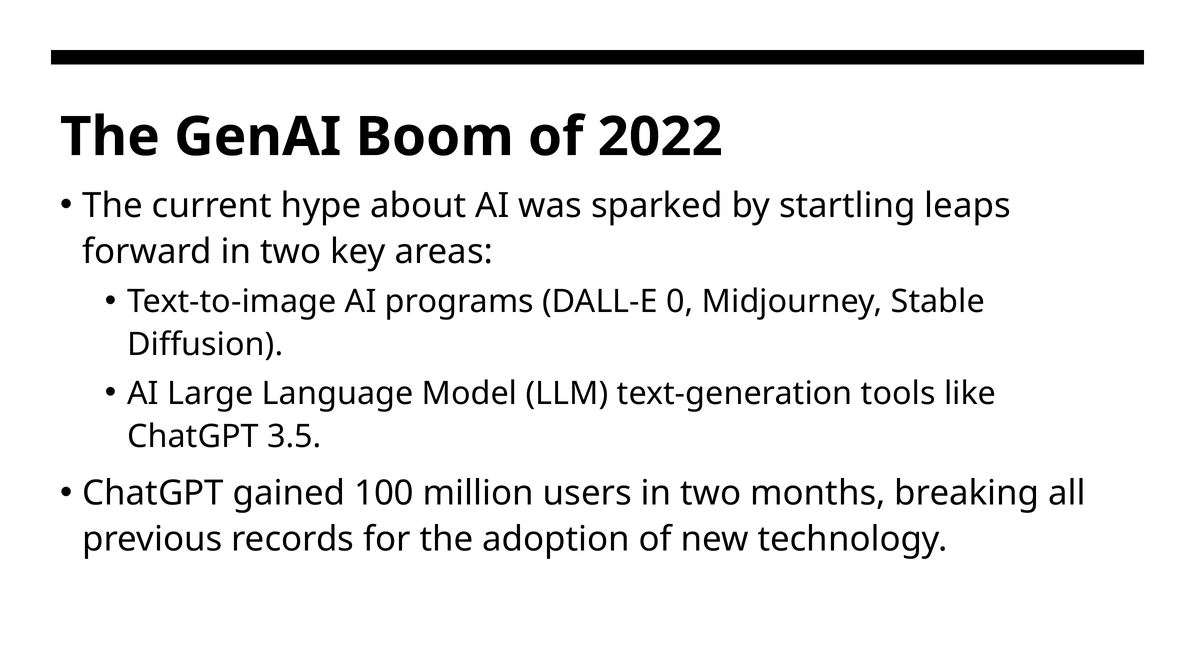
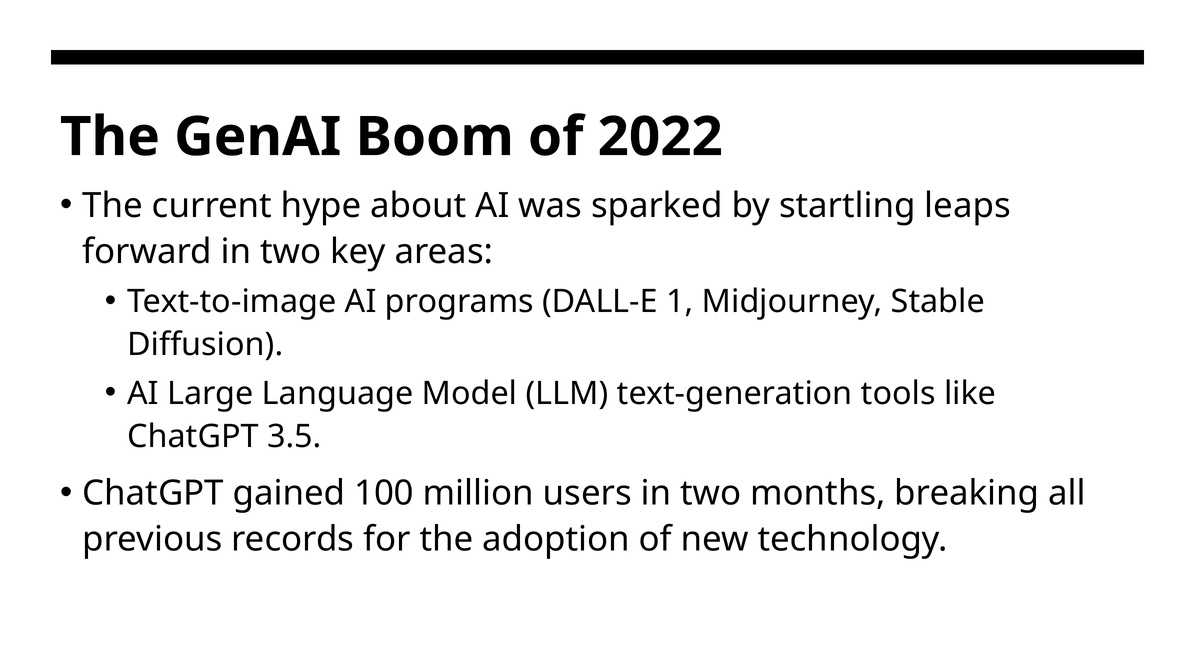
0: 0 -> 1
